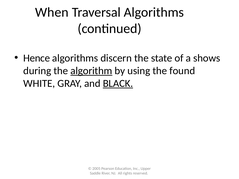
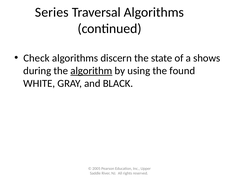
When: When -> Series
Hence: Hence -> Check
BLACK underline: present -> none
